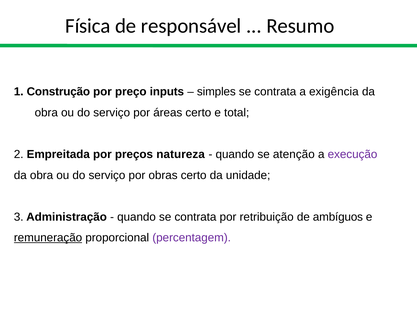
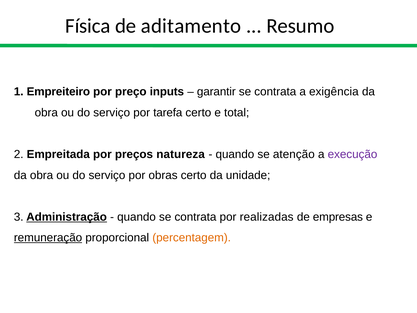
responsável: responsável -> aditamento
Construção: Construção -> Empreiteiro
simples: simples -> garantir
áreas: áreas -> tarefa
Administração underline: none -> present
retribuição: retribuição -> realizadas
ambíguos: ambíguos -> empresas
percentagem colour: purple -> orange
